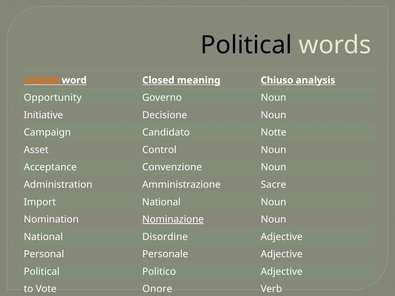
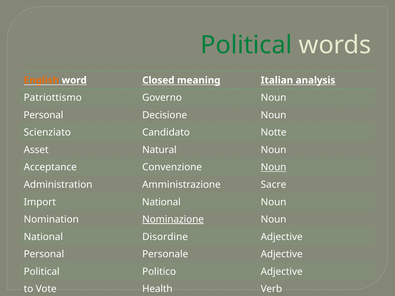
Political at (246, 45) colour: black -> green
Chiuso: Chiuso -> Italian
Opportunity: Opportunity -> Patriottismo
Initiative at (43, 115): Initiative -> Personal
Campaign: Campaign -> Scienziato
Control: Control -> Natural
Noun at (274, 167) underline: none -> present
Onore: Onore -> Health
